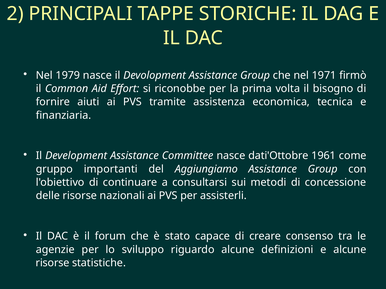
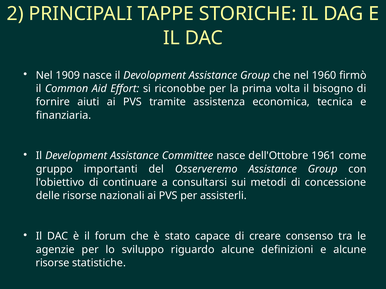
1979: 1979 -> 1909
1971: 1971 -> 1960
dati'Ottobre: dati'Ottobre -> dell'Ottobre
Aggiungiamo: Aggiungiamo -> Osserveremo
